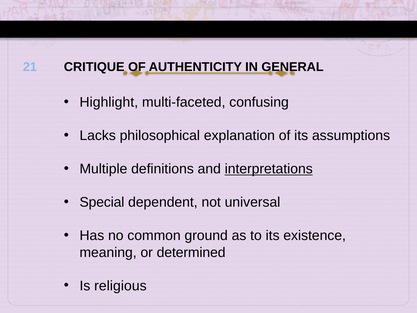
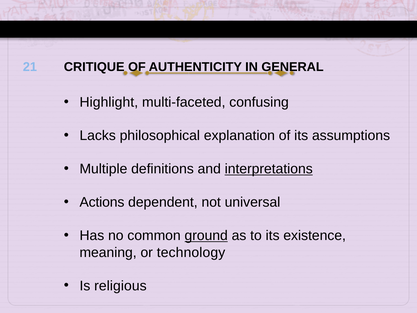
Special: Special -> Actions
ground underline: none -> present
determined: determined -> technology
